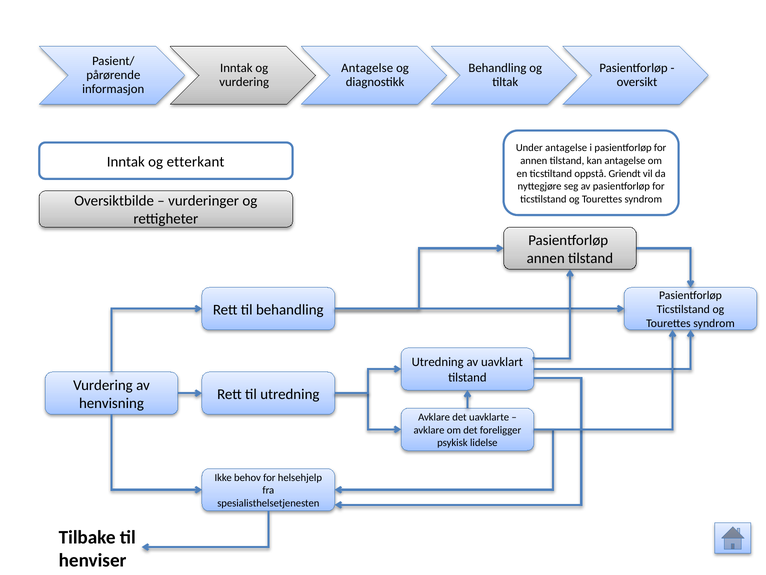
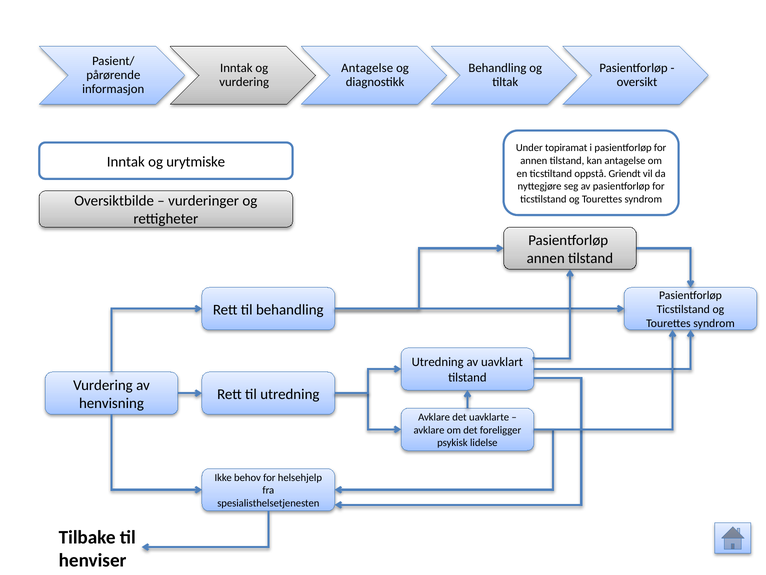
Under antagelse: antagelse -> topiramat
etterkant: etterkant -> urytmiske
